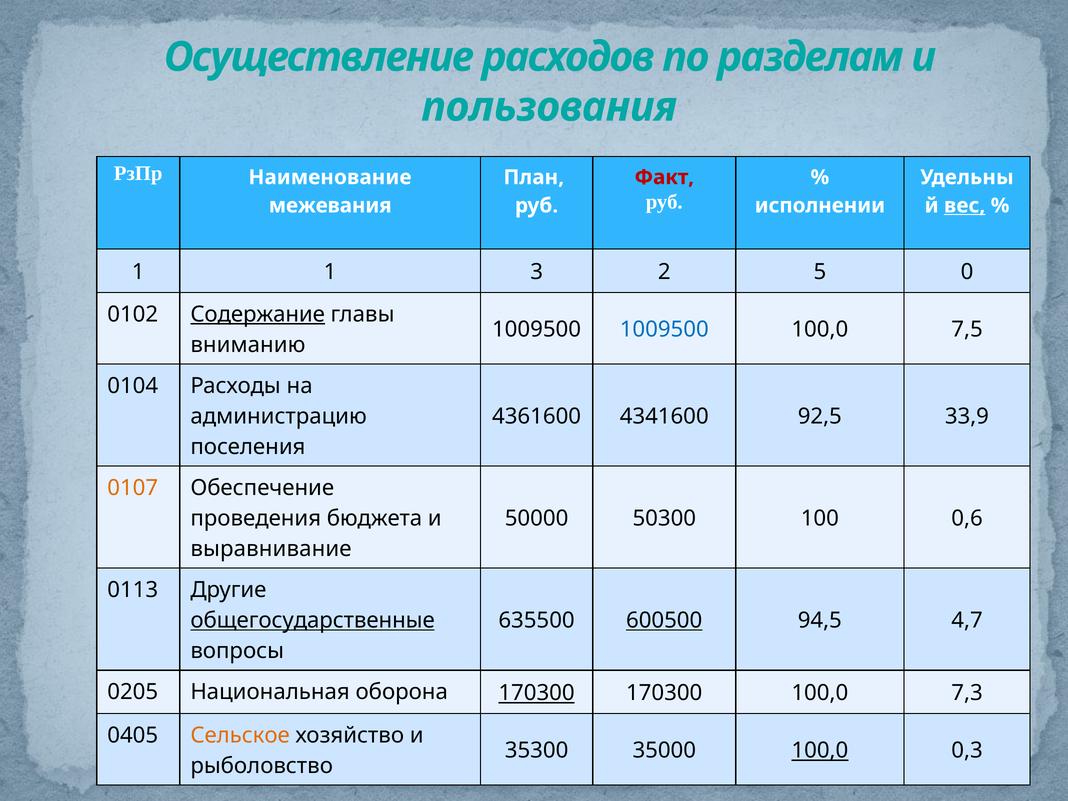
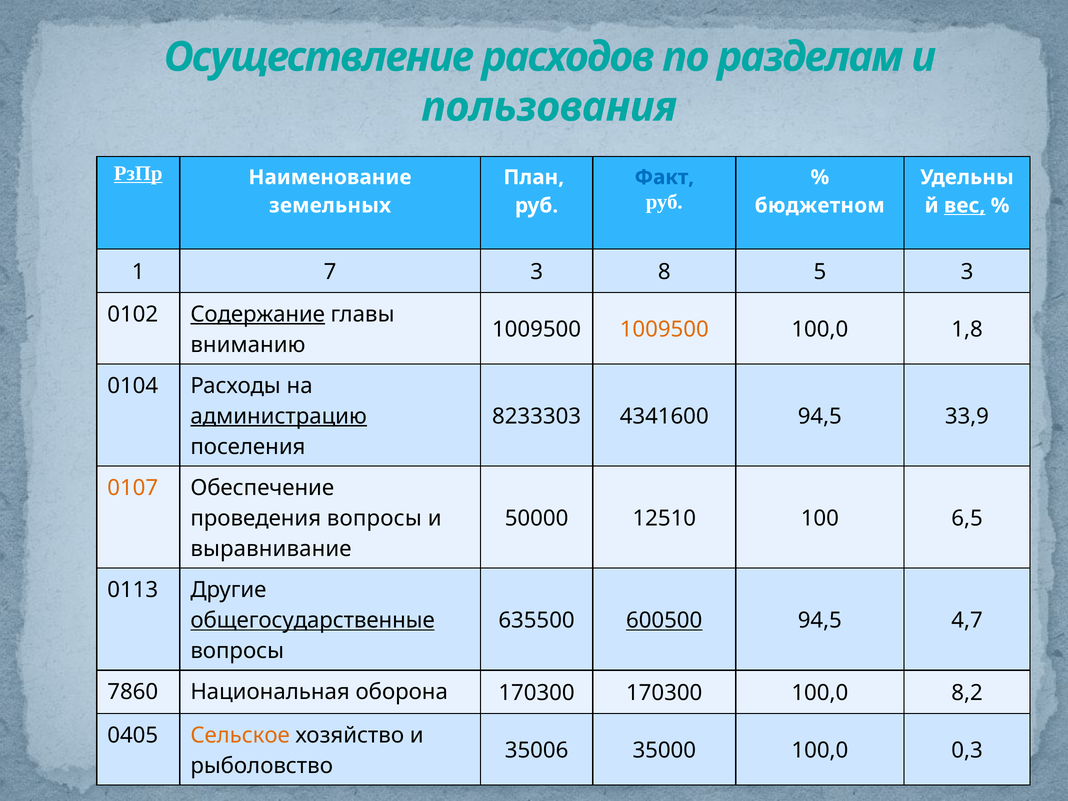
РзПр underline: none -> present
Факт colour: red -> blue
межевания: межевания -> земельных
исполнении: исполнении -> бюджетном
1 1: 1 -> 7
2: 2 -> 8
5 0: 0 -> 3
1009500 at (664, 329) colour: blue -> orange
7,5: 7,5 -> 1,8
администрацию underline: none -> present
4361600: 4361600 -> 8233303
4341600 92,5: 92,5 -> 94,5
проведения бюджета: бюджета -> вопросы
50300: 50300 -> 12510
0,6: 0,6 -> 6,5
0205: 0205 -> 7860
170300 at (537, 693) underline: present -> none
7,3: 7,3 -> 8,2
35300: 35300 -> 35006
100,0 at (820, 751) underline: present -> none
